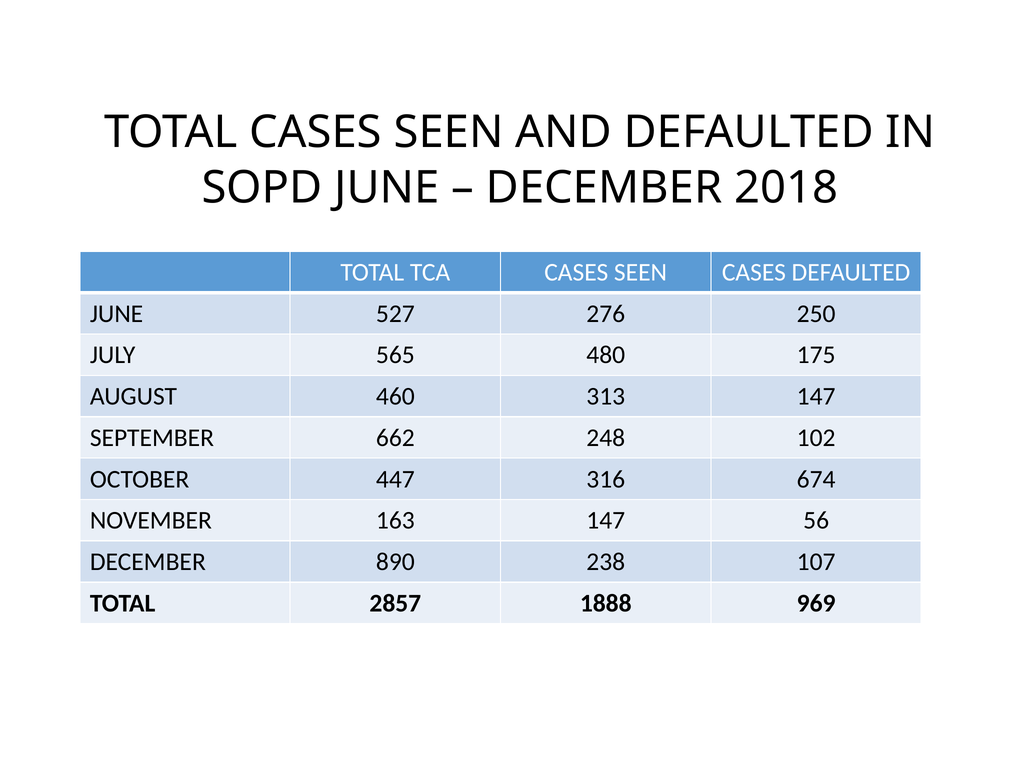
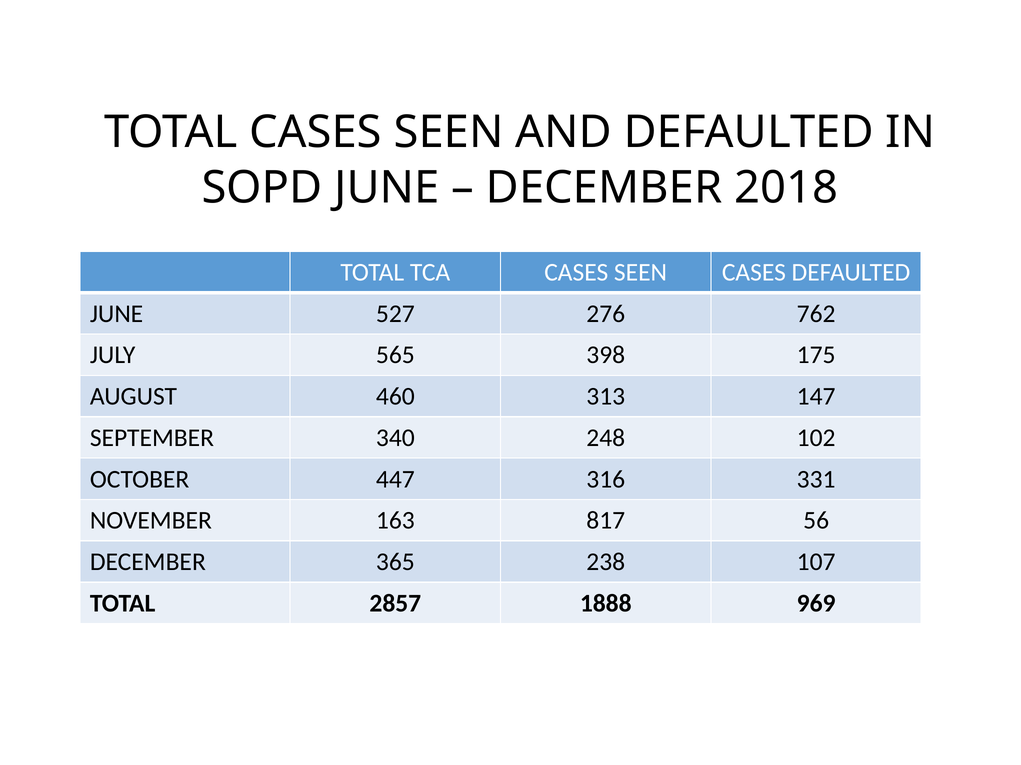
250: 250 -> 762
480: 480 -> 398
662: 662 -> 340
674: 674 -> 331
163 147: 147 -> 817
890: 890 -> 365
